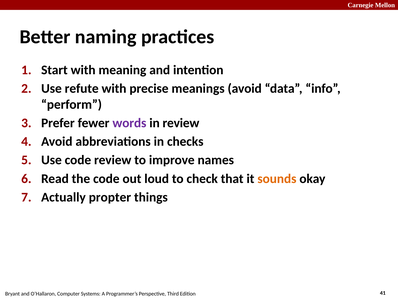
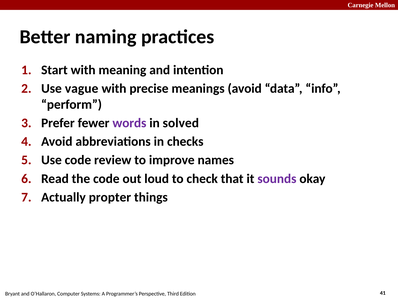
refute: refute -> vague
in review: review -> solved
sounds colour: orange -> purple
